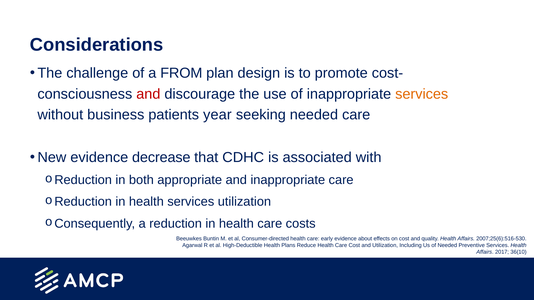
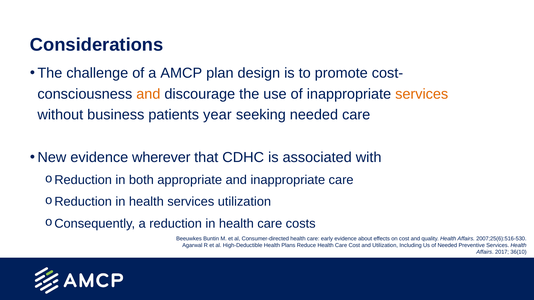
FROM: FROM -> AMCP
and at (148, 94) colour: red -> orange
decrease: decrease -> wherever
